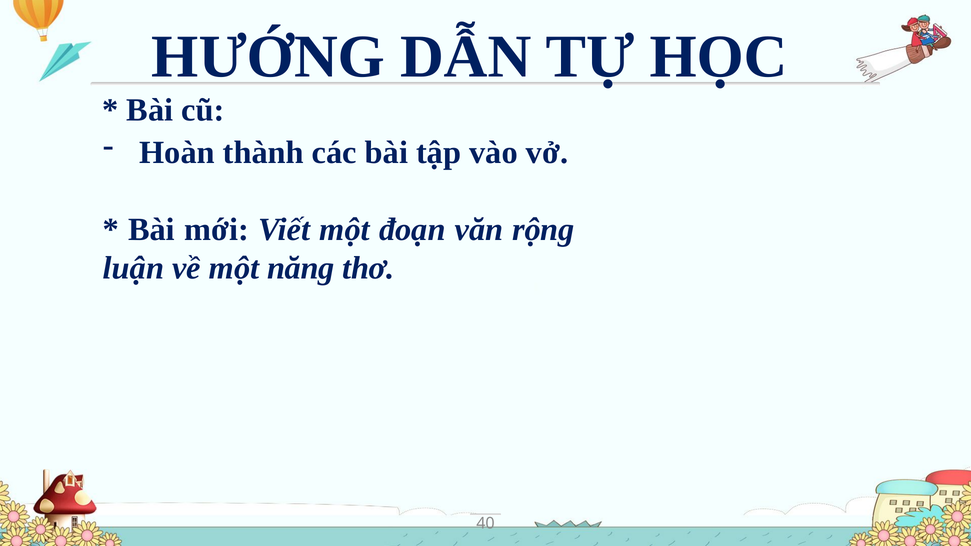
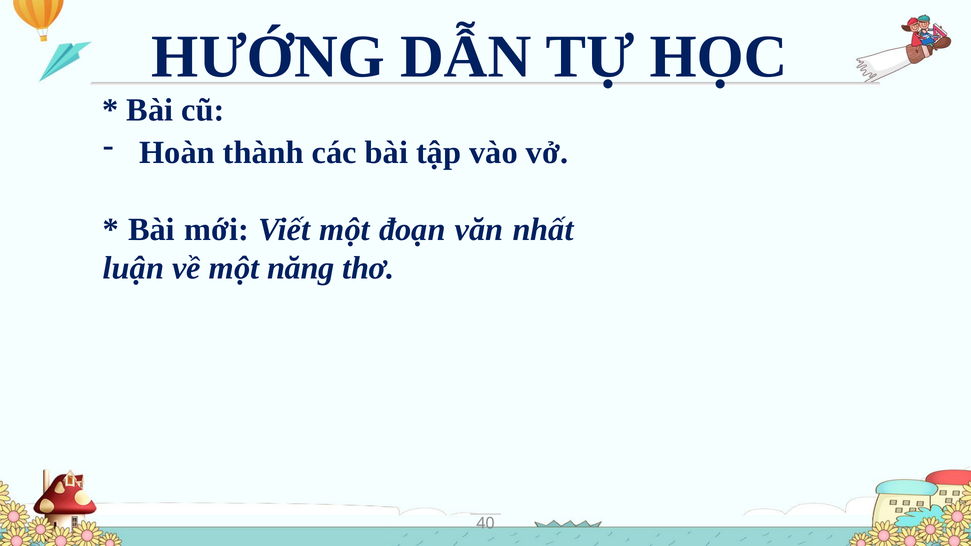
rộng: rộng -> nhất
